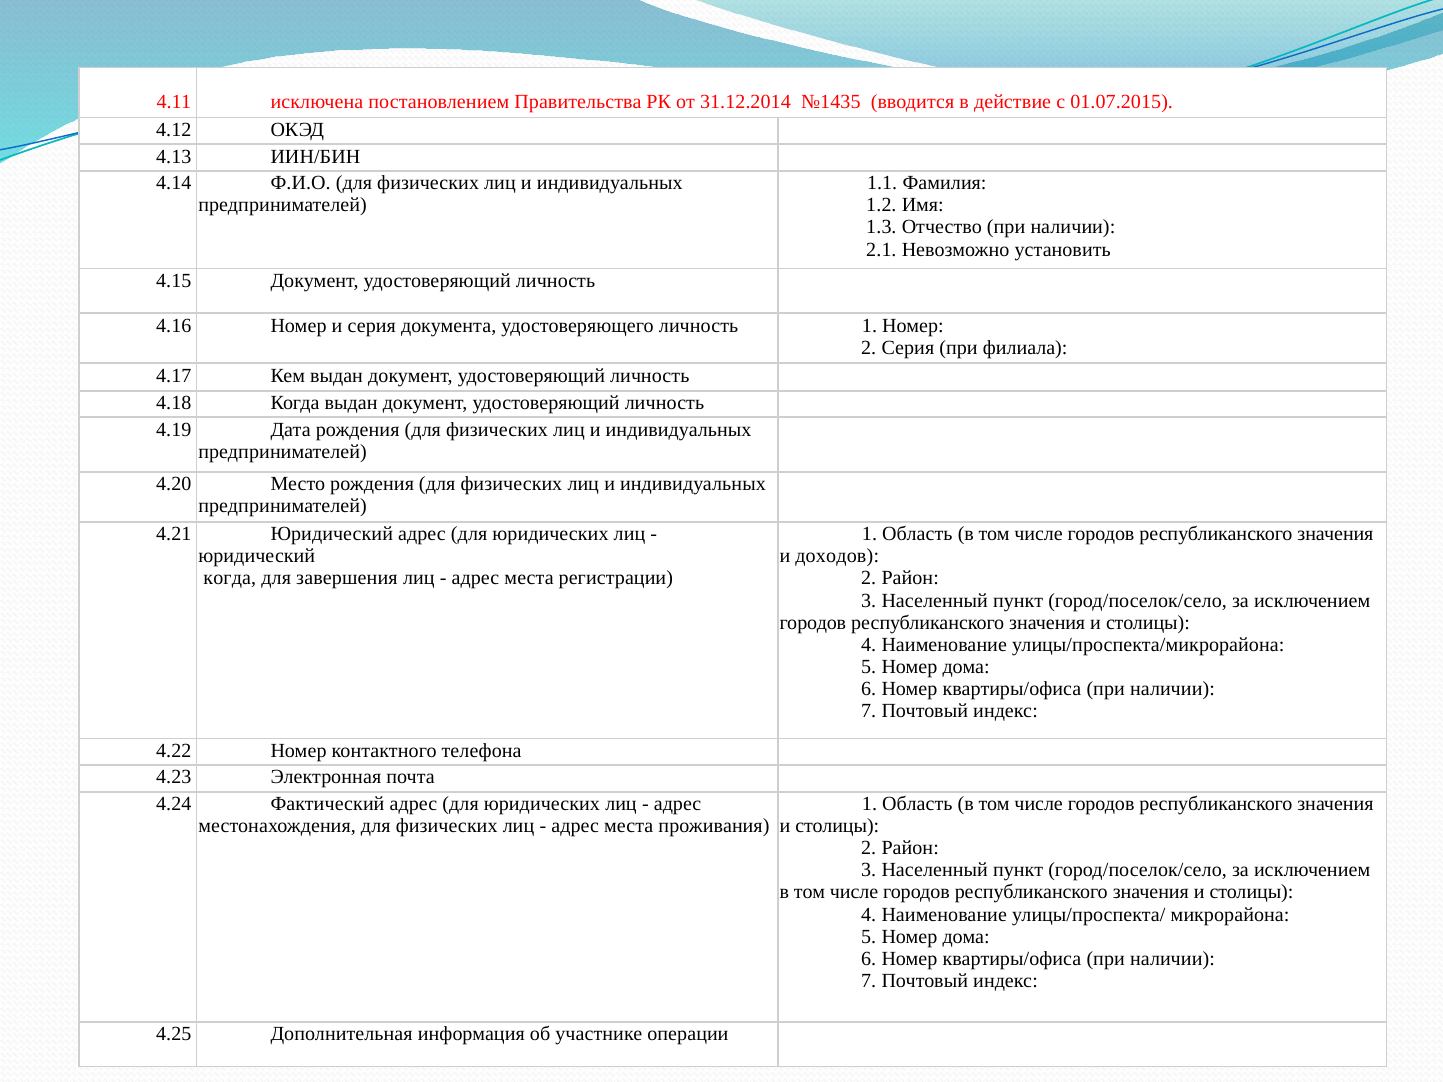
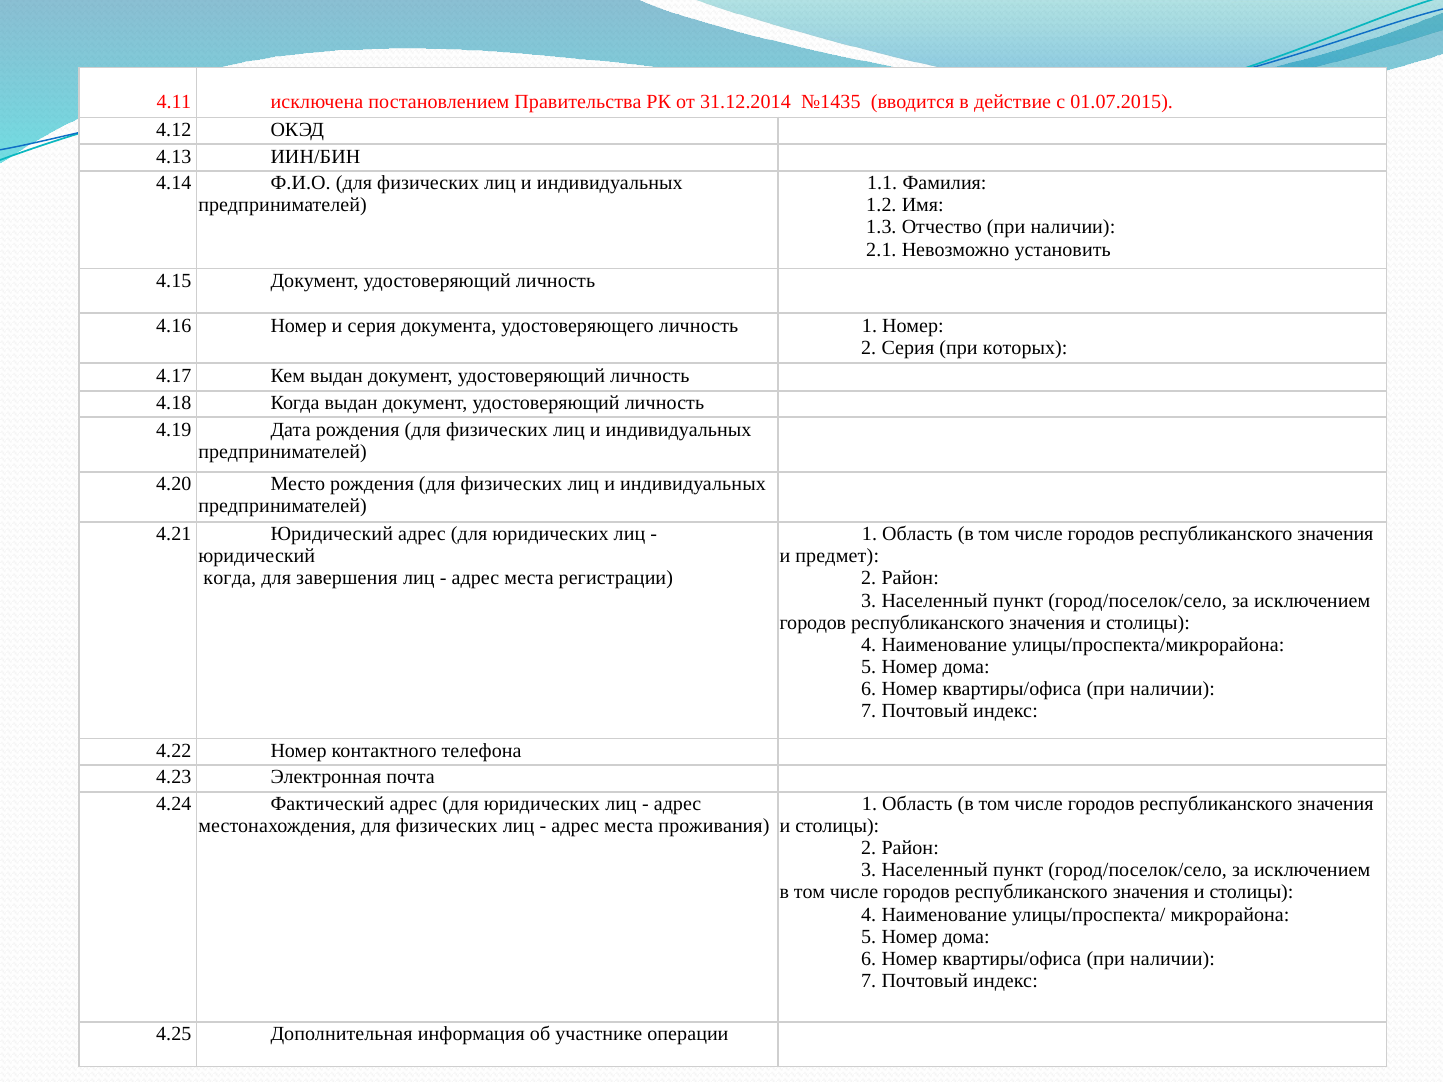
филиала: филиала -> которых
доходов: доходов -> предмет
